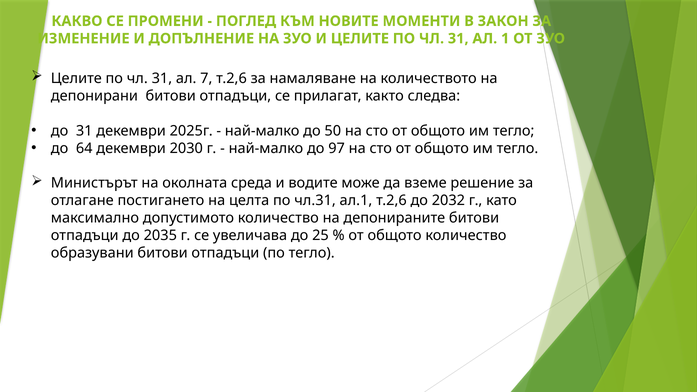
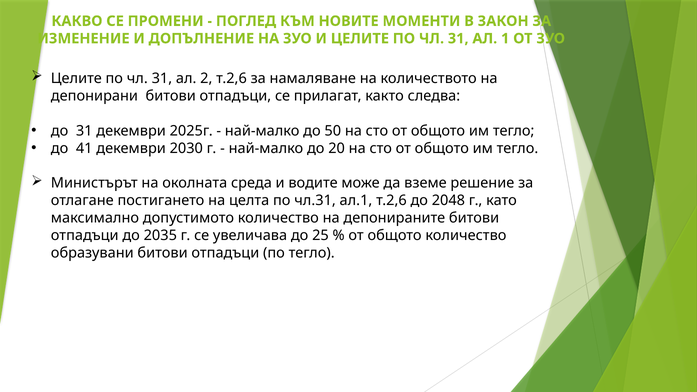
7: 7 -> 2
64: 64 -> 41
97: 97 -> 20
2032: 2032 -> 2048
